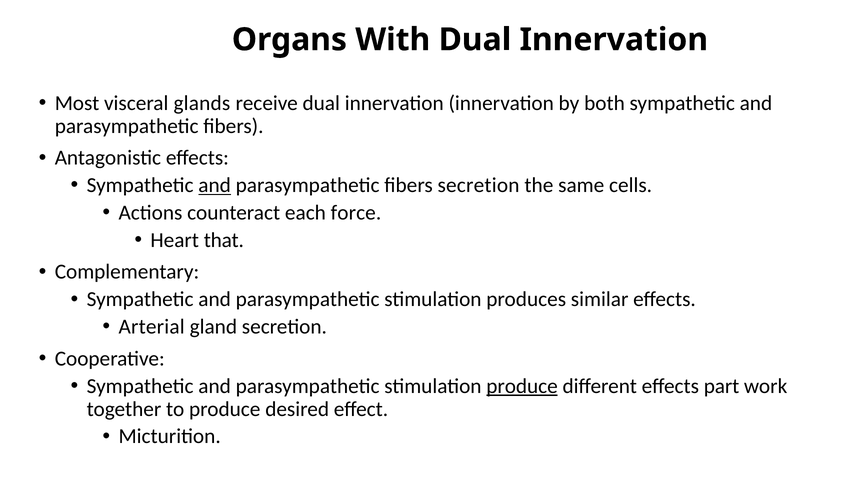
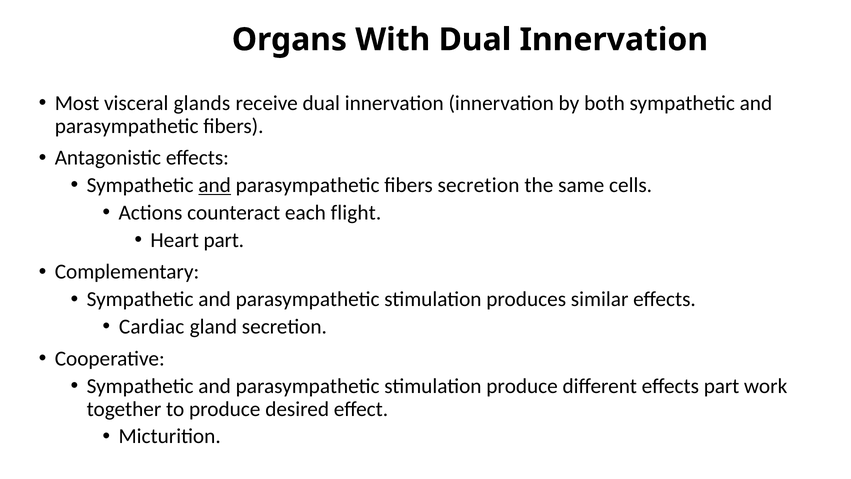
force: force -> flight
Heart that: that -> part
Arterial: Arterial -> Cardiac
produce at (522, 386) underline: present -> none
